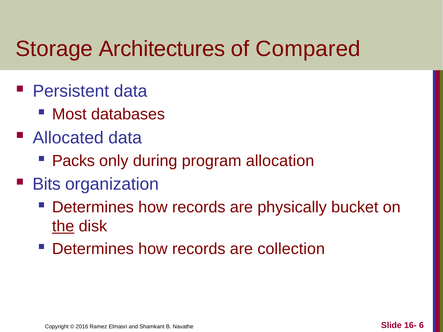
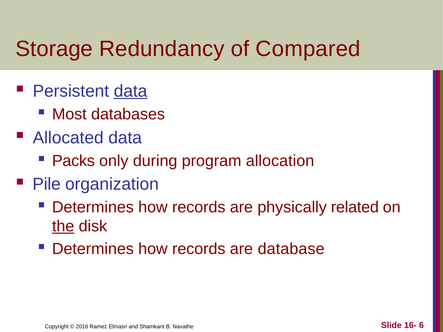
Architectures: Architectures -> Redundancy
data at (131, 91) underline: none -> present
Bits: Bits -> Pile
bucket: bucket -> related
collection: collection -> database
